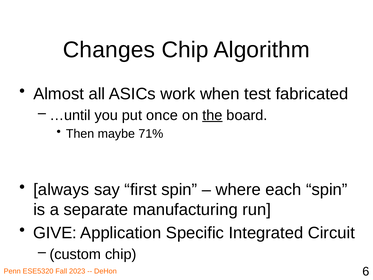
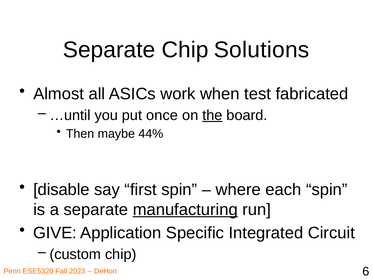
Changes at (109, 50): Changes -> Separate
Algorithm: Algorithm -> Solutions
71%: 71% -> 44%
always: always -> disable
manufacturing underline: none -> present
